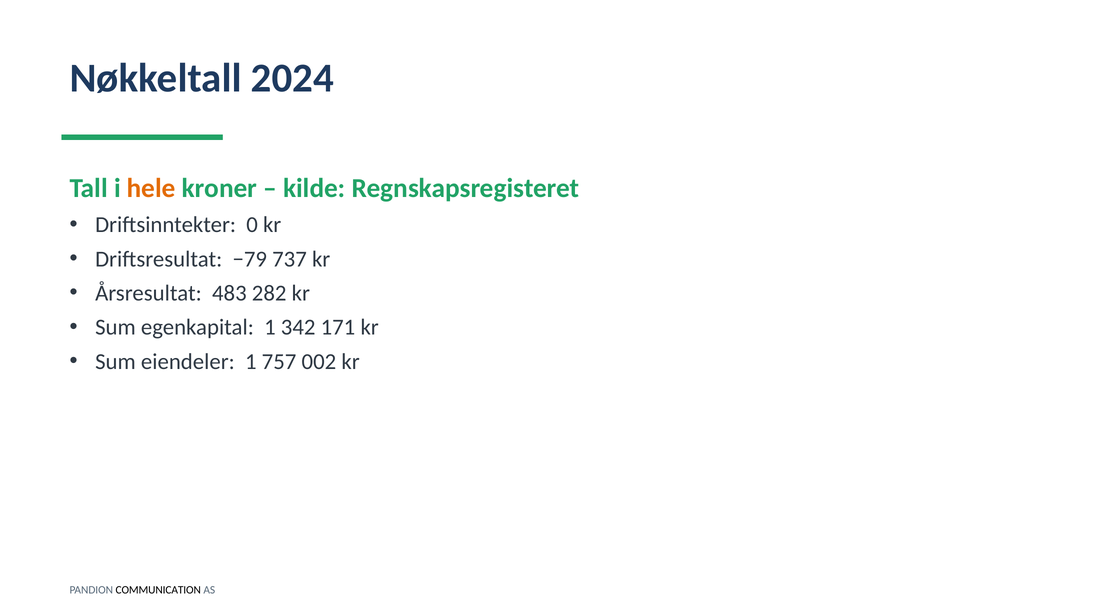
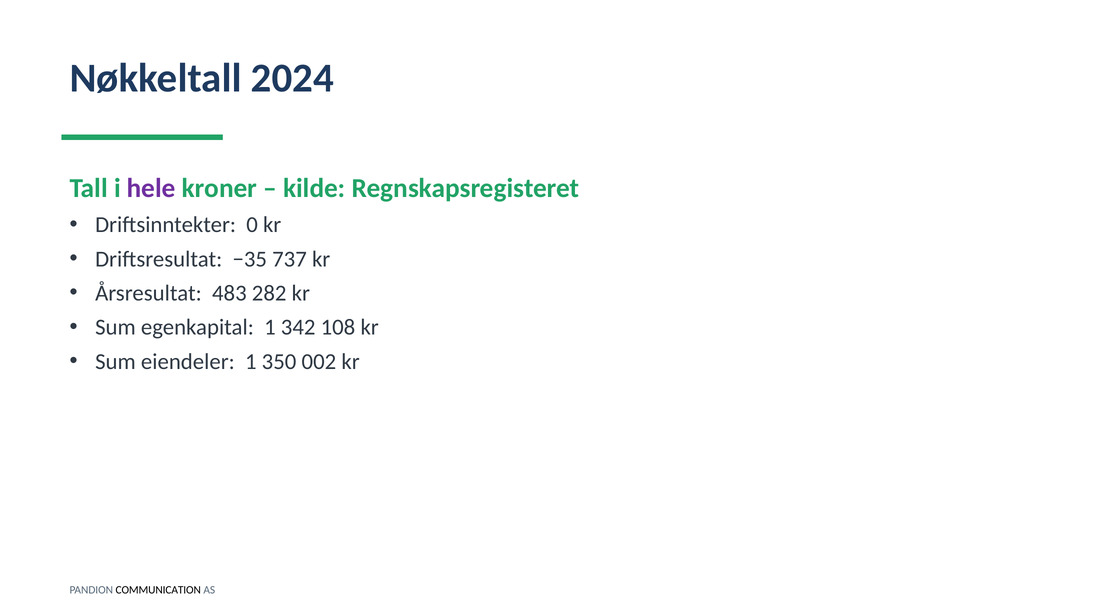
hele colour: orange -> purple
−79: −79 -> −35
171: 171 -> 108
757: 757 -> 350
